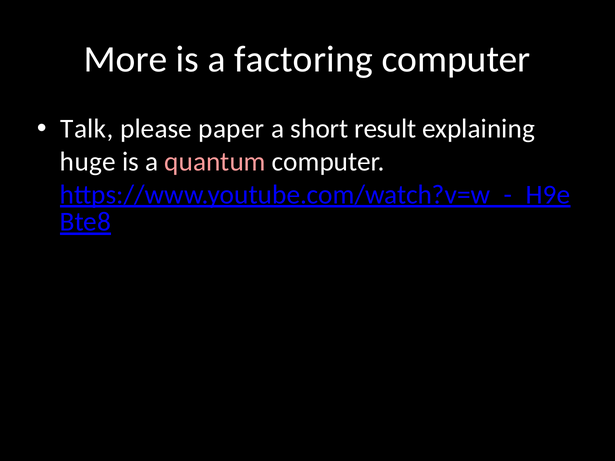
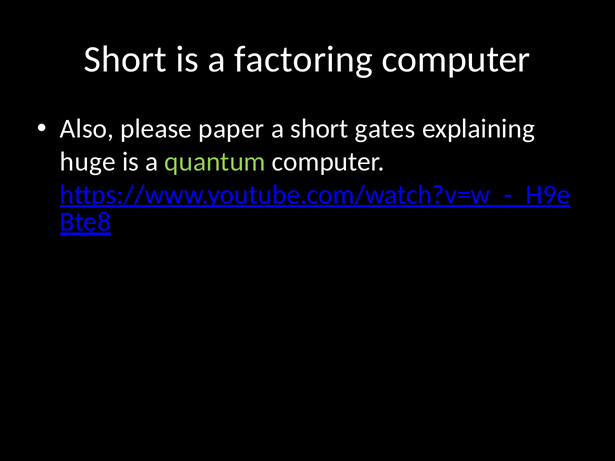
More at (126, 60): More -> Short
Talk: Talk -> Also
result: result -> gates
quantum colour: pink -> light green
